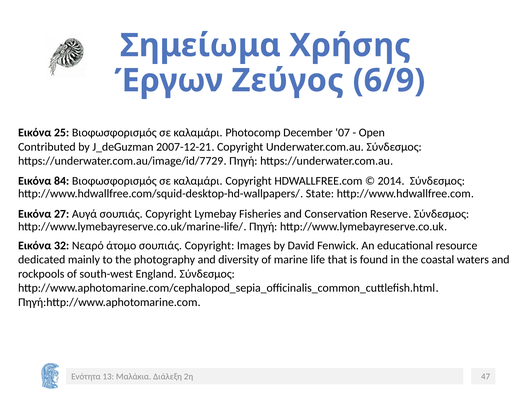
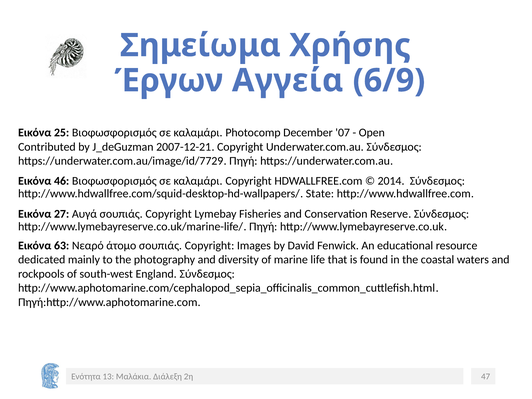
Ζεύγος: Ζεύγος -> Αγγεία
84: 84 -> 46
32: 32 -> 63
